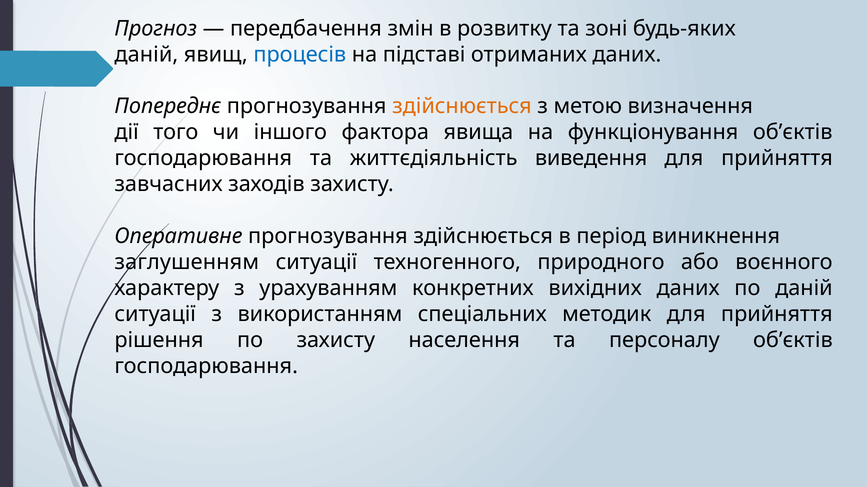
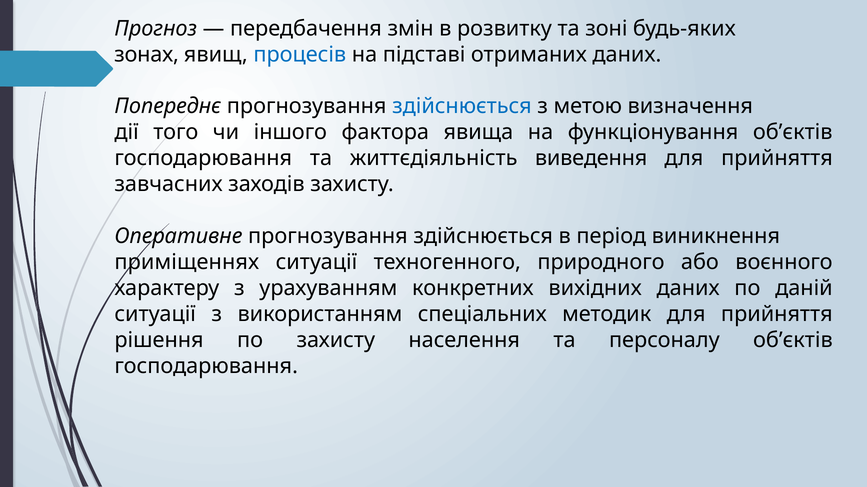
даній at (146, 54): даній -> зонах
здійснюється at (462, 106) colour: orange -> blue
заглушенням: заглушенням -> приміщеннях
